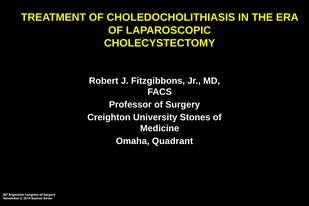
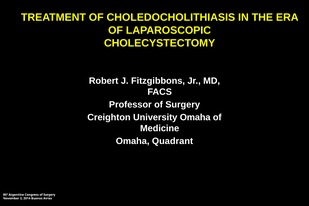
University Stones: Stones -> Omaha
